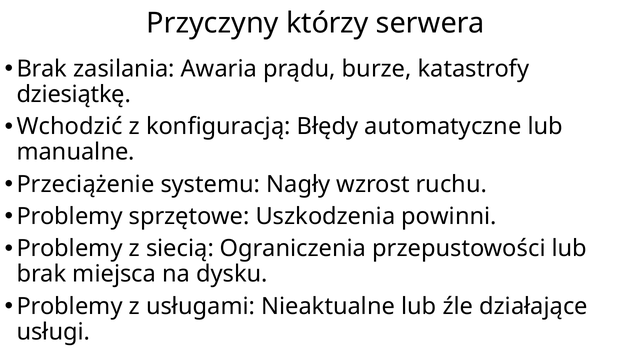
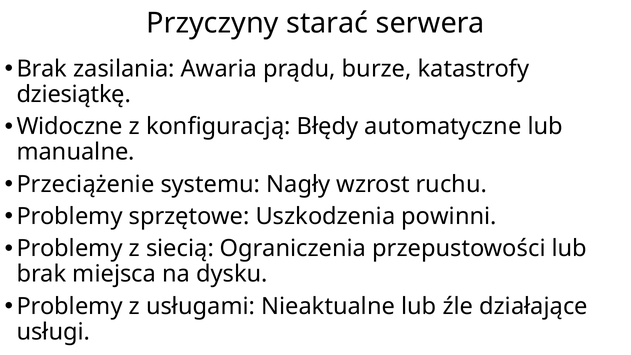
którzy: którzy -> starać
Wchodzić: Wchodzić -> Widoczne
